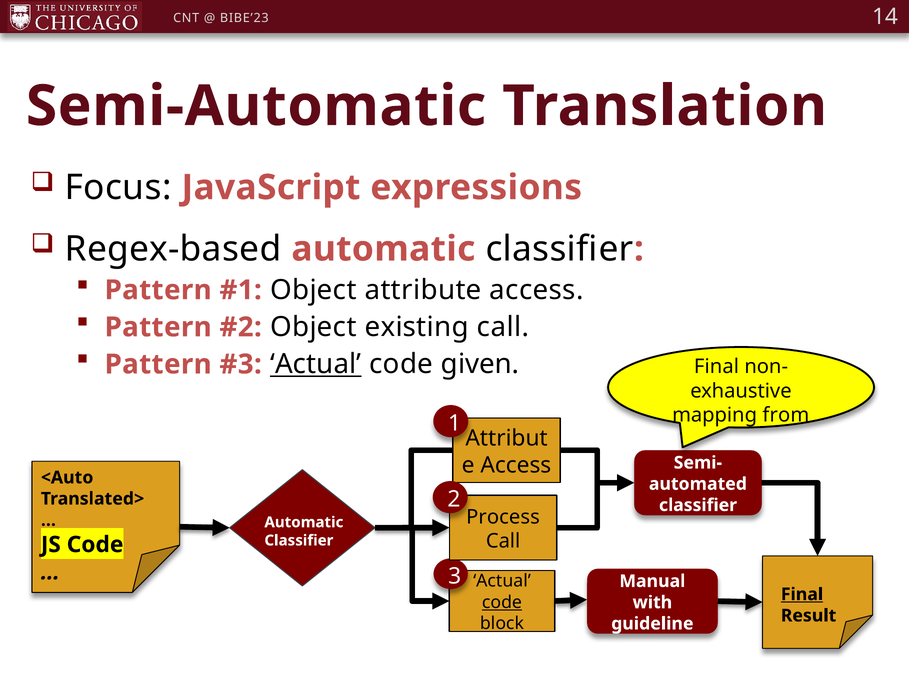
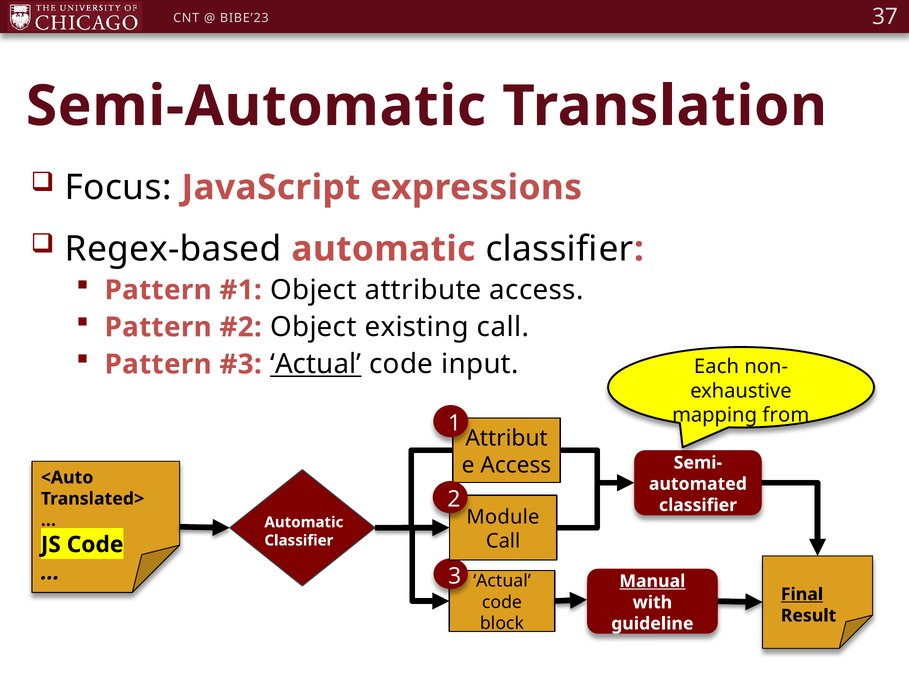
14: 14 -> 37
given: given -> input
Final at (717, 367): Final -> Each
Process: Process -> Module
Manual underline: none -> present
code at (502, 602) underline: present -> none
